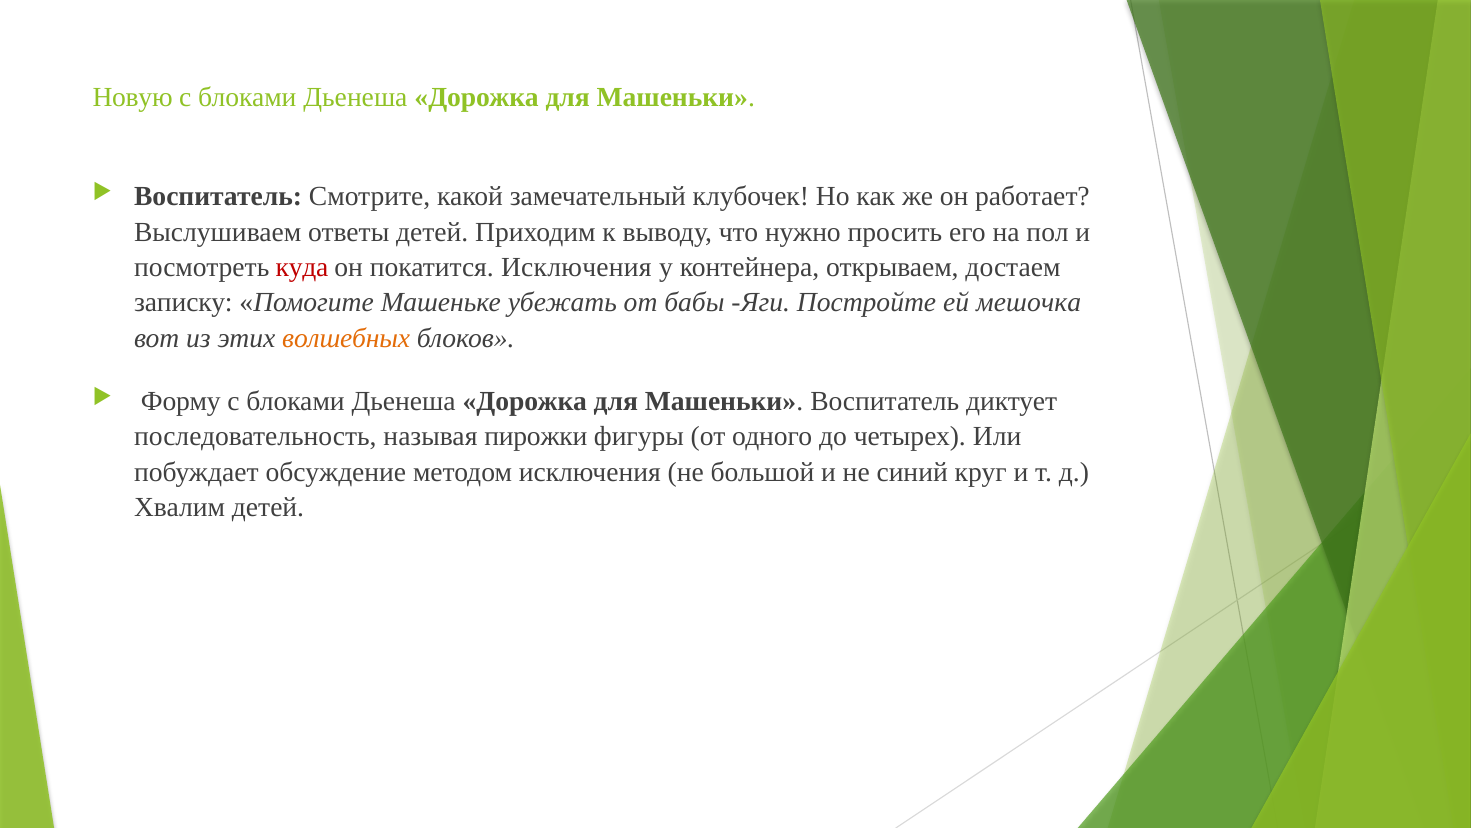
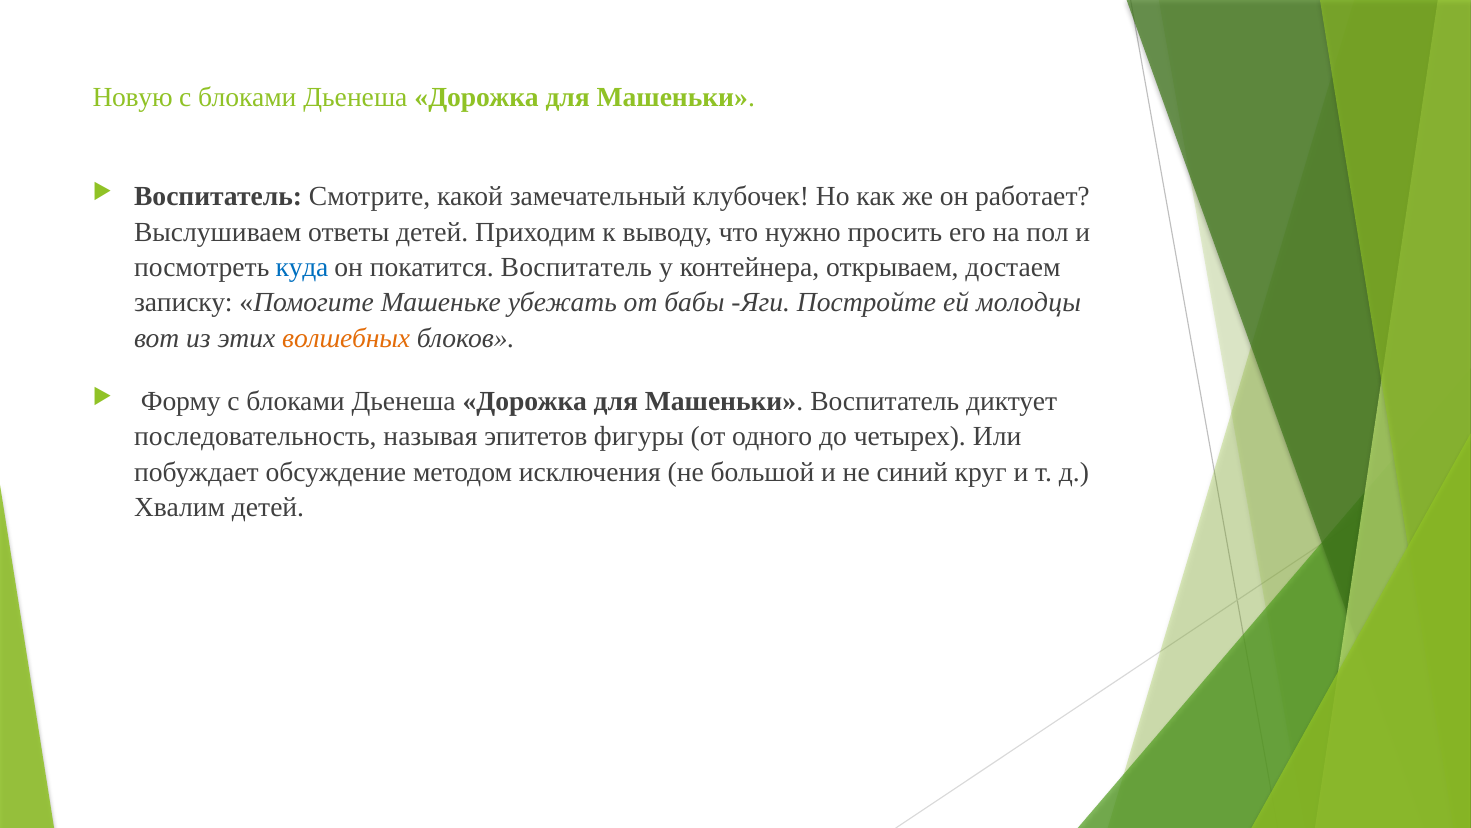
куда colour: red -> blue
покатится Исключения: Исключения -> Воспитатель
мешочка: мешочка -> молодцы
пирожки: пирожки -> эпитетов
